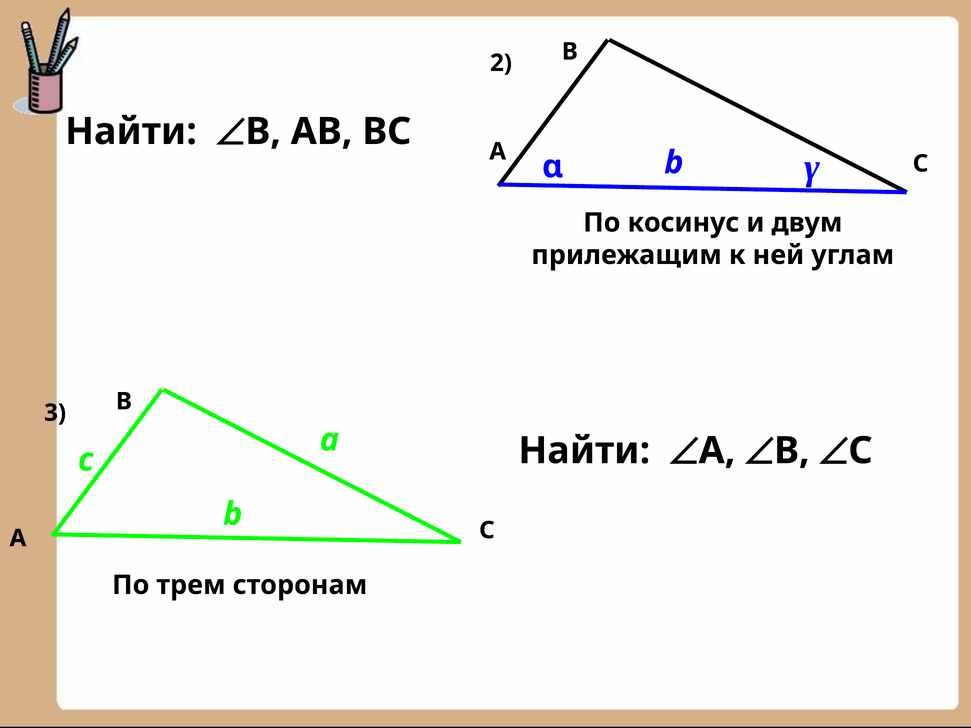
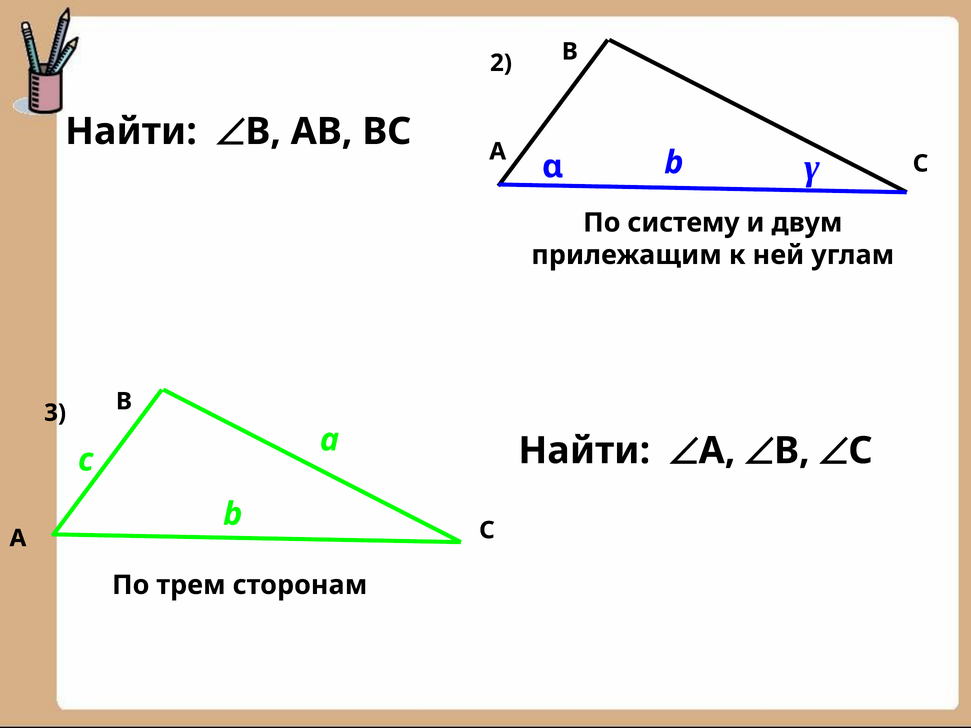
косинус: косинус -> систему
